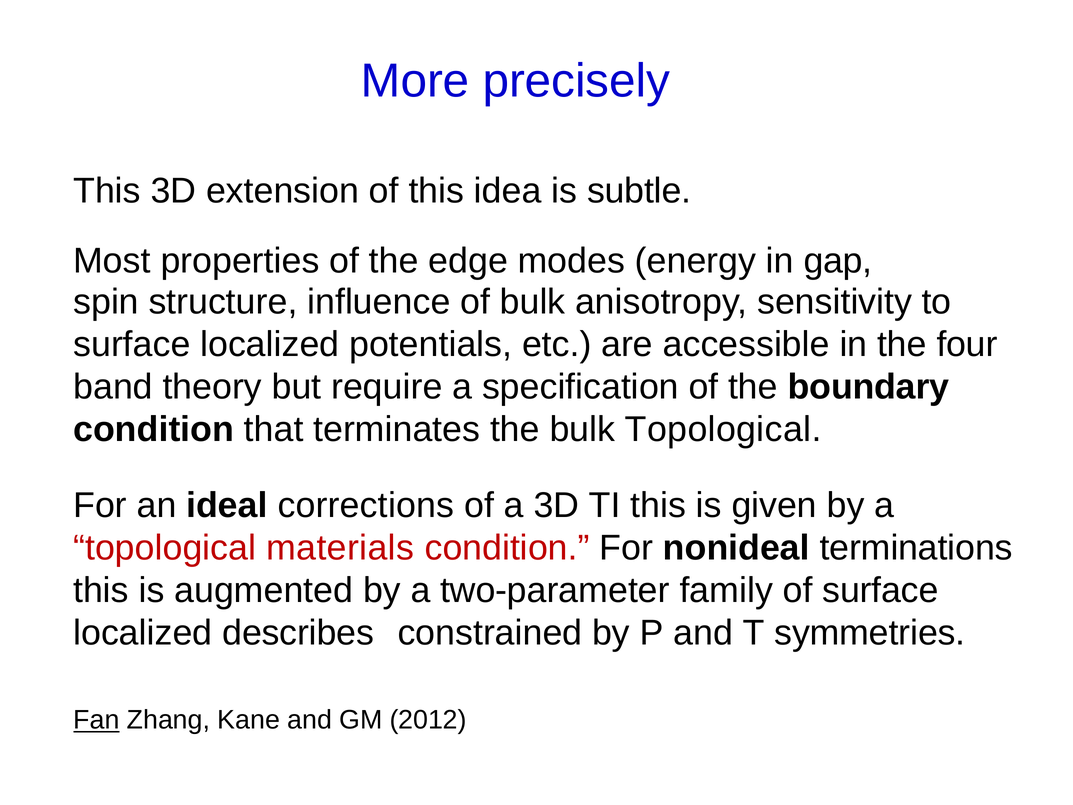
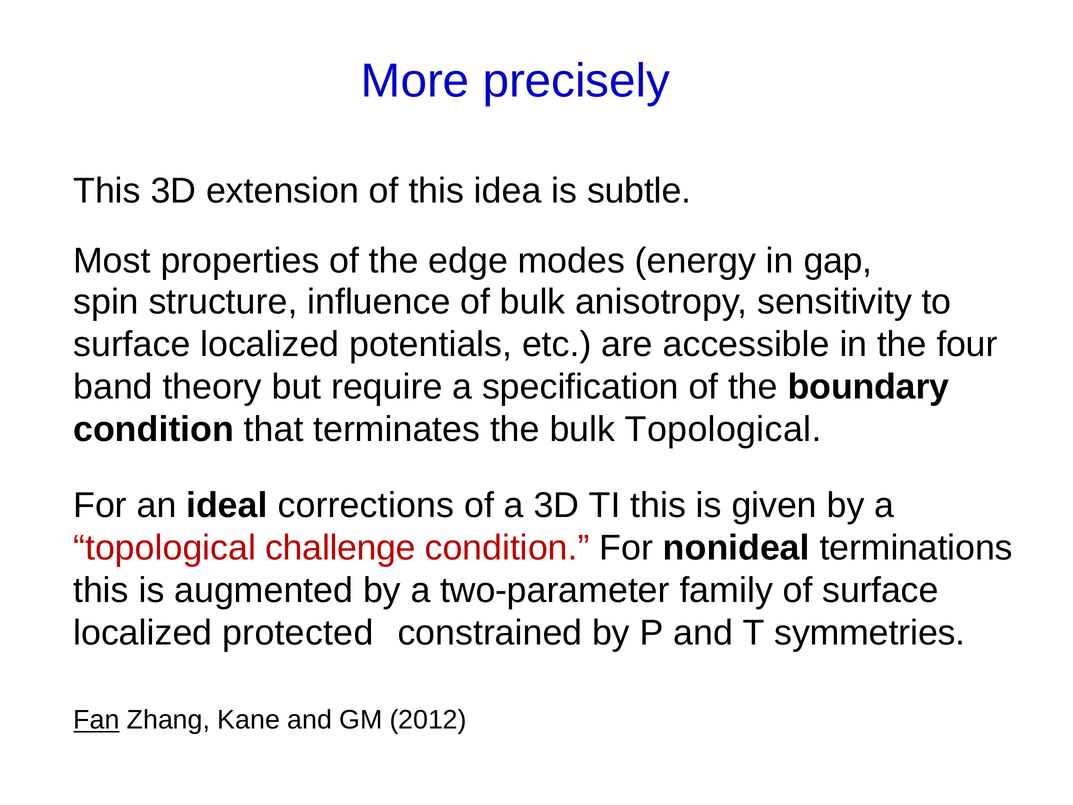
materials: materials -> challenge
describes: describes -> protected
